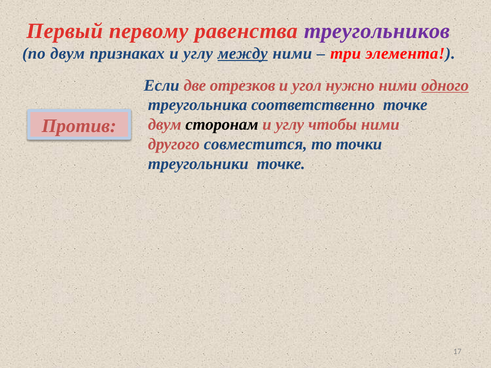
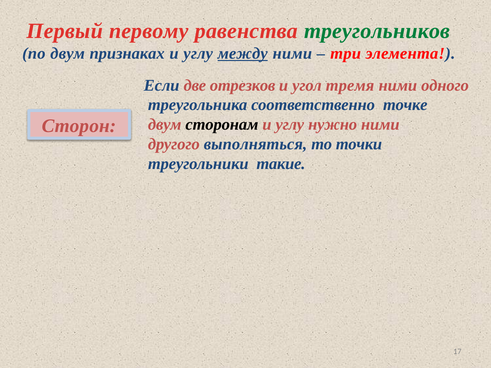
треугольников colour: purple -> green
нужно: нужно -> тремя
одного underline: present -> none
Против: Против -> Сторон
чтобы: чтобы -> нужно
совместится: совместится -> выполняться
треугольники точке: точке -> такие
